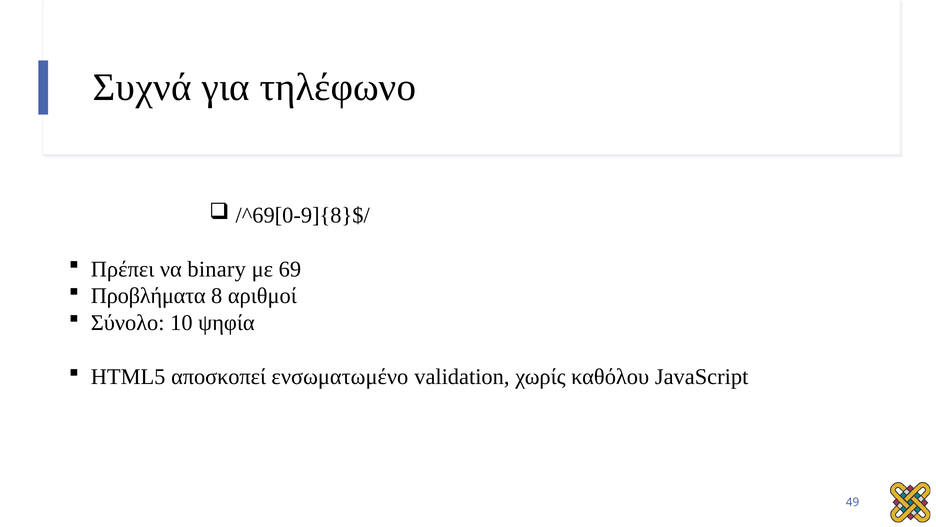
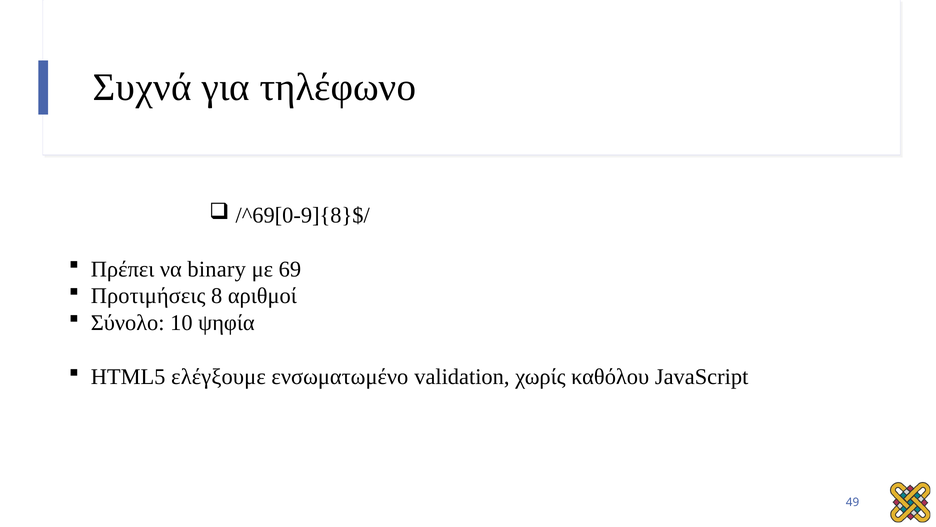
Προβλήματα: Προβλήματα -> Προτιμήσεις
αποσκοπεί: αποσκοπεί -> ελέγξουμε
